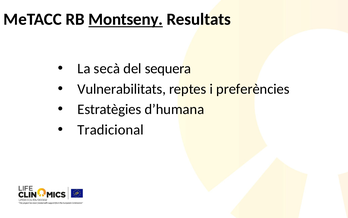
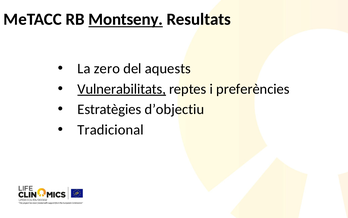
secà: secà -> zero
sequera: sequera -> aquests
Vulnerabilitats underline: none -> present
d’humana: d’humana -> d’objectiu
